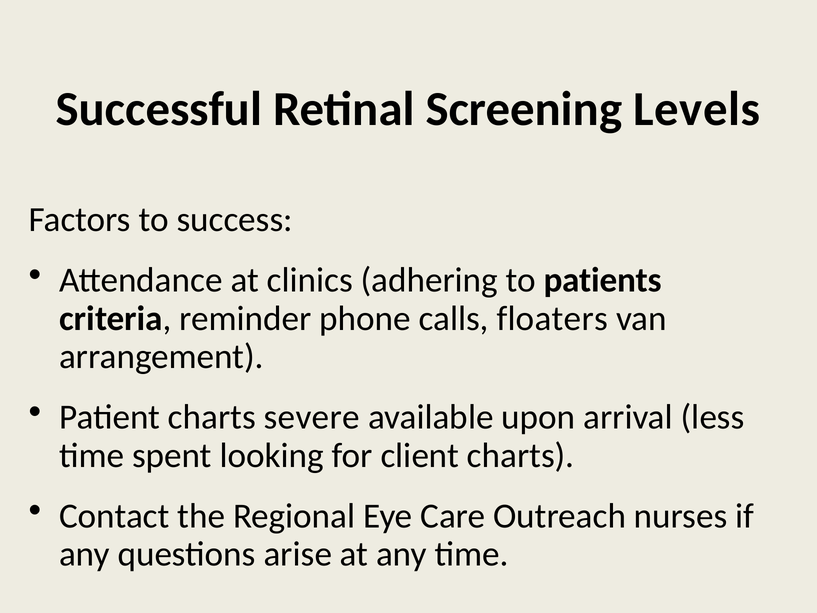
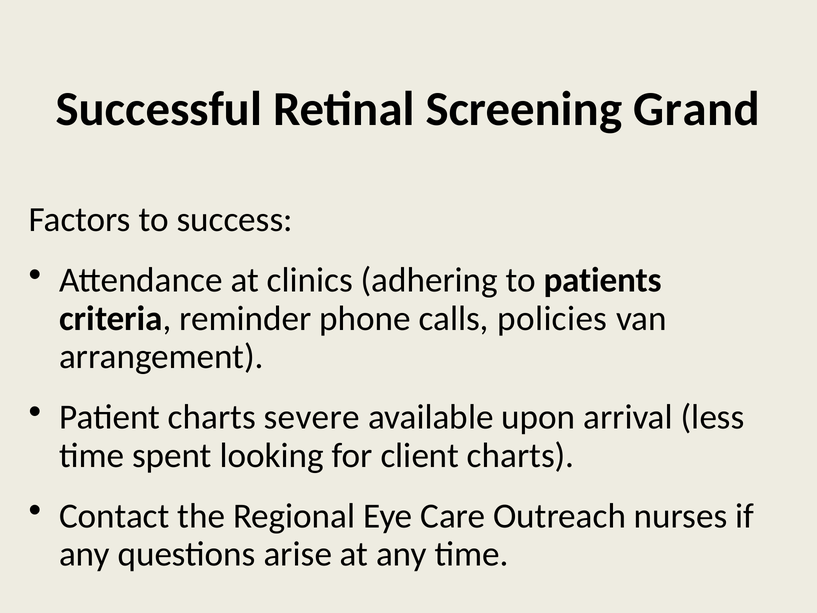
Levels: Levels -> Grand
floaters: floaters -> policies
